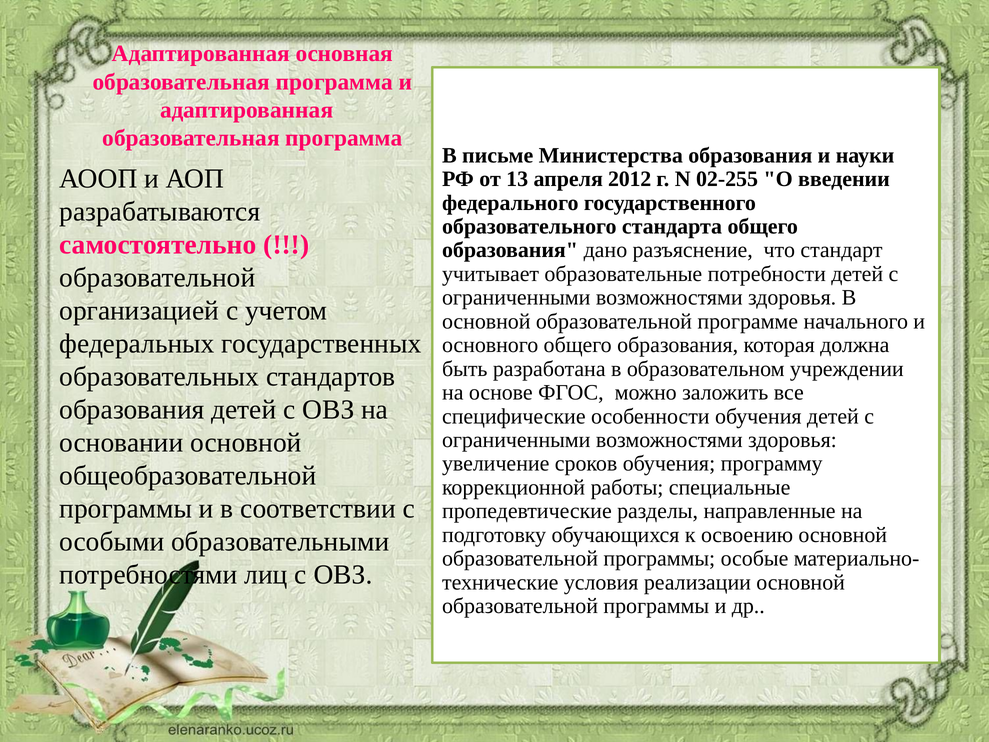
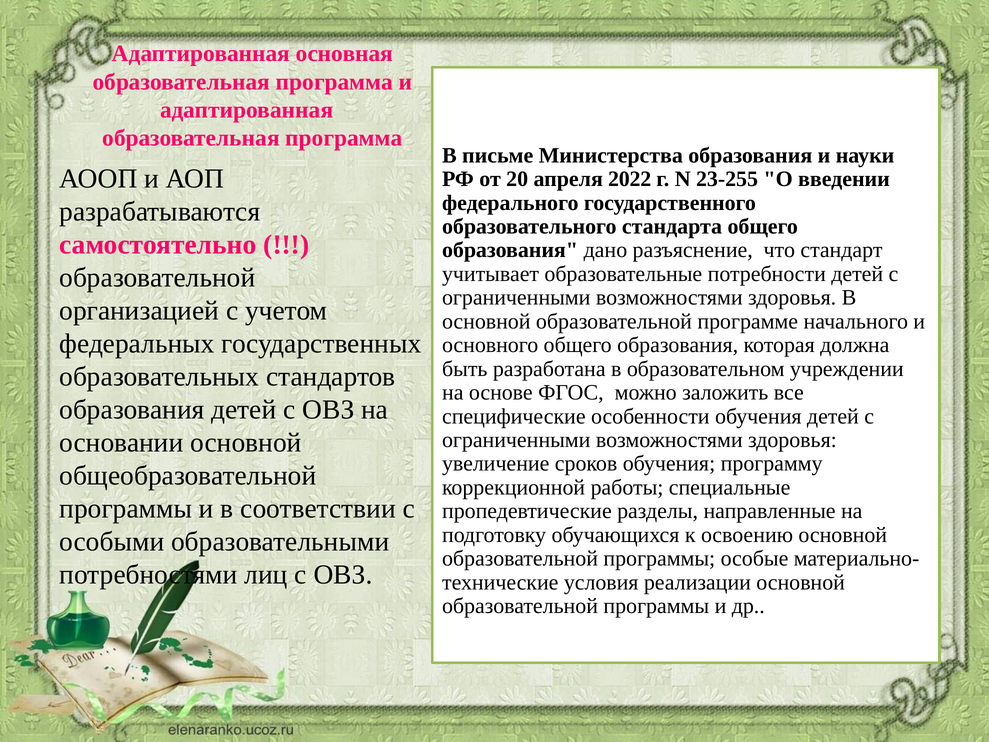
13: 13 -> 20
2012: 2012 -> 2022
02-255: 02-255 -> 23-255
